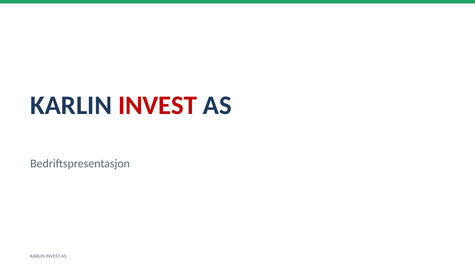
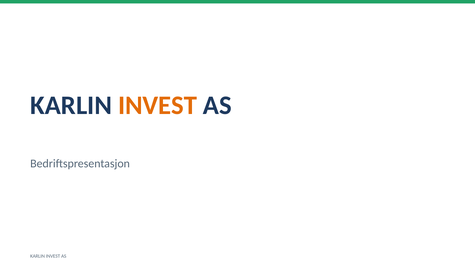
INVEST at (157, 105) colour: red -> orange
